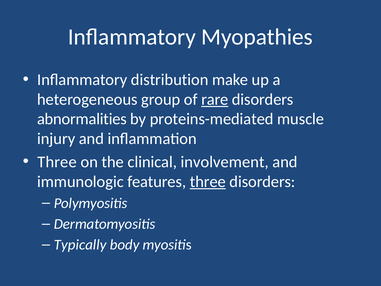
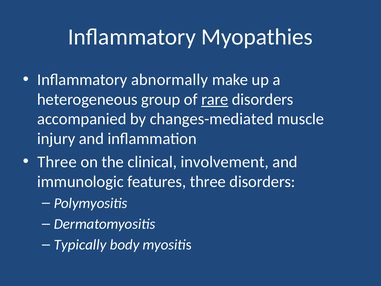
distribution: distribution -> abnormally
abnormalities: abnormalities -> accompanied
proteins-mediated: proteins-mediated -> changes-mediated
three at (208, 181) underline: present -> none
